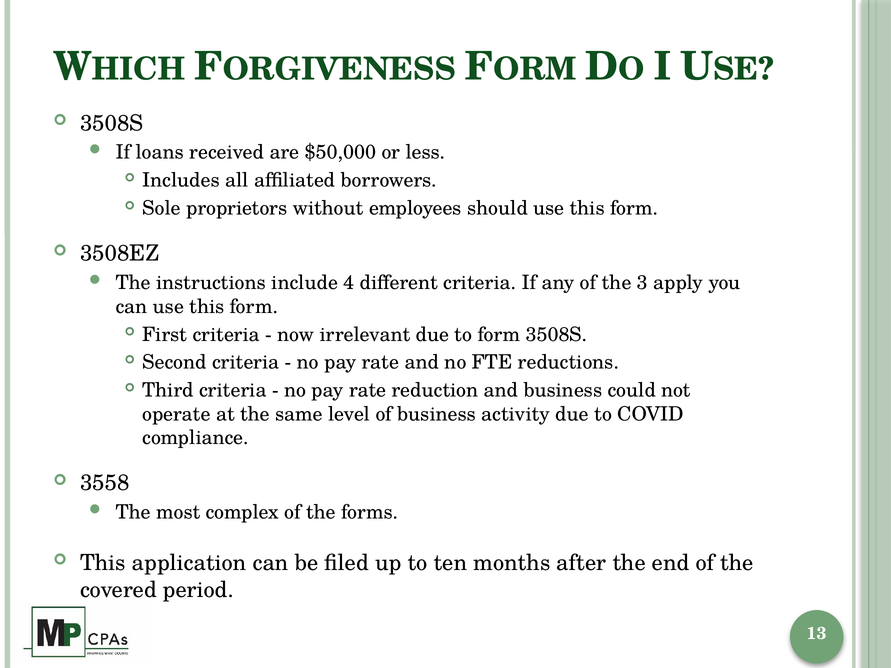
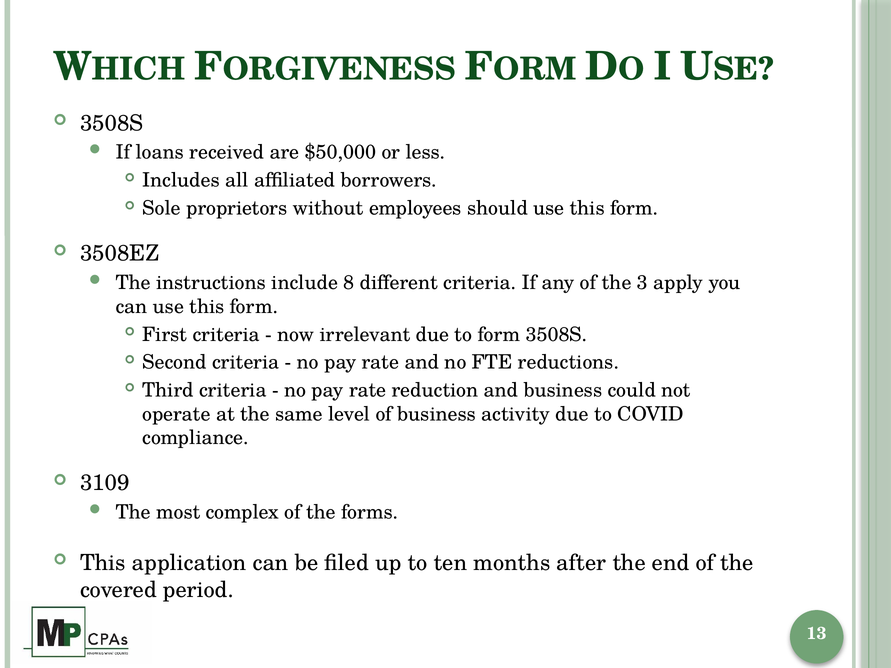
4: 4 -> 8
3558: 3558 -> 3109
